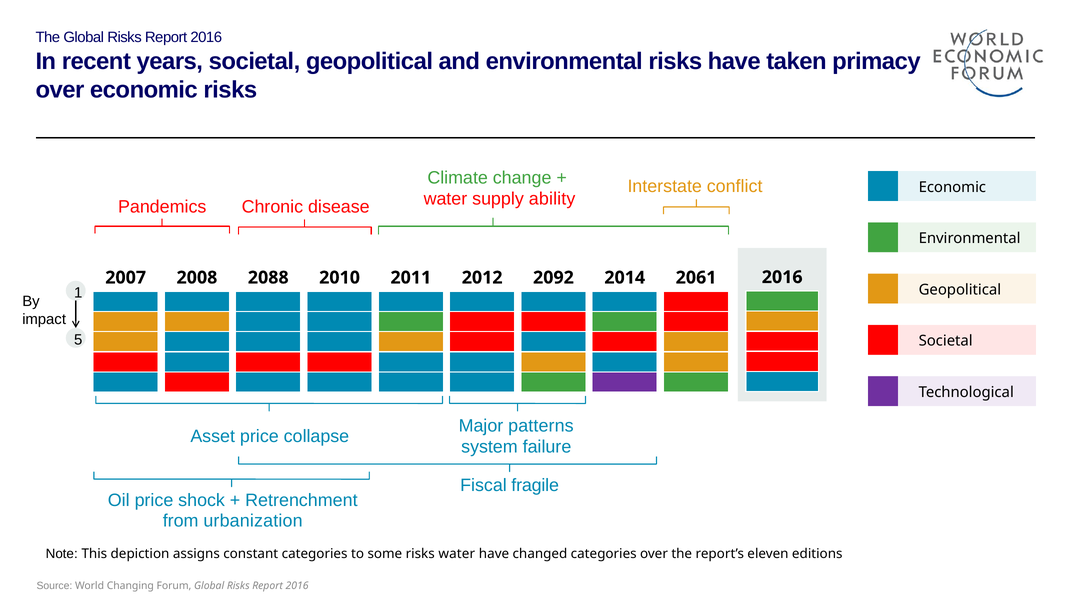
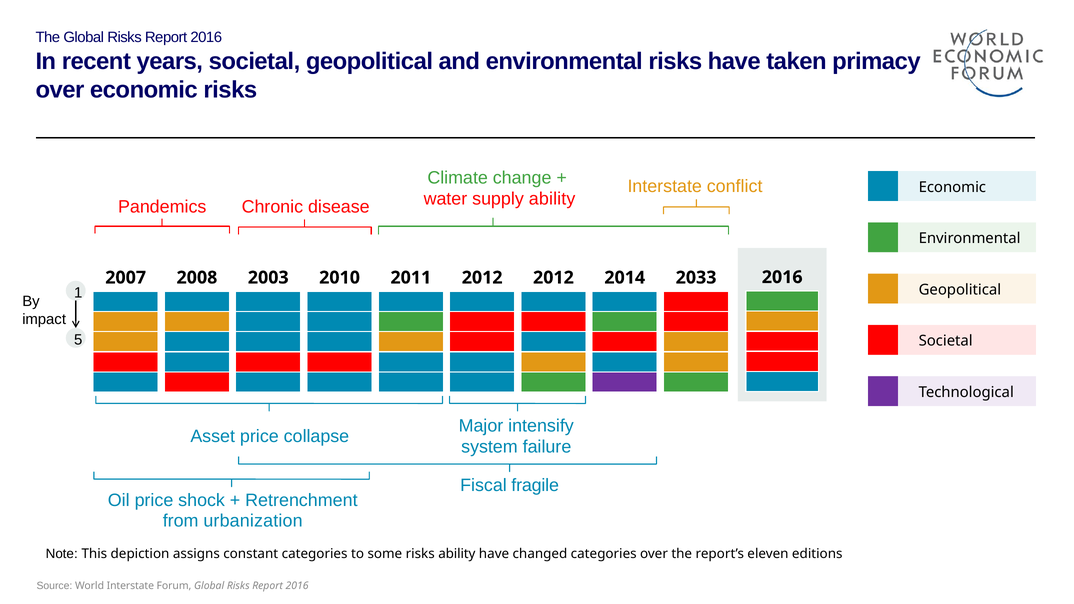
2088: 2088 -> 2003
2012 2092: 2092 -> 2012
2061: 2061 -> 2033
patterns: patterns -> intensify
risks water: water -> ability
World Changing: Changing -> Interstate
